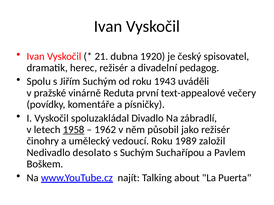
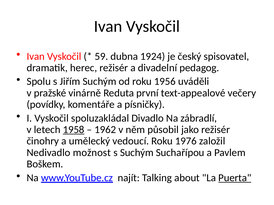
21: 21 -> 59
1920: 1920 -> 1924
1943: 1943 -> 1956
1989: 1989 -> 1976
desolato: desolato -> možnost
Puerta underline: none -> present
